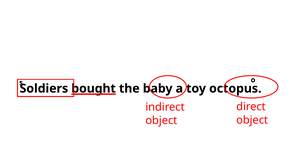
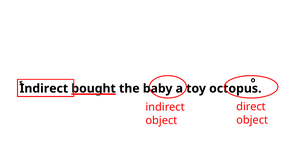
Soldiers at (44, 88): Soldiers -> Indirect
